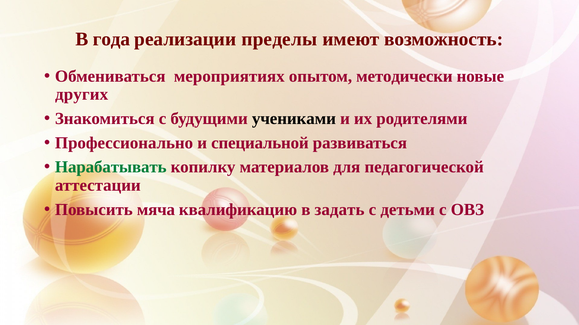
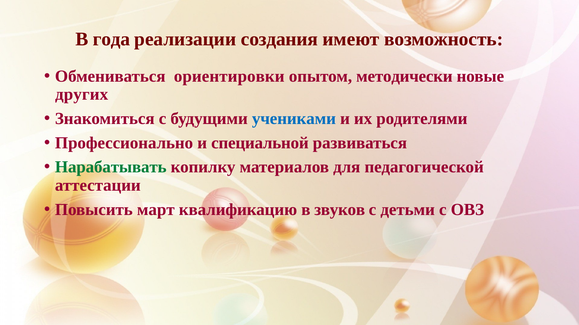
пределы: пределы -> создания
мероприятиях: мероприятиях -> ориентировки
учениками colour: black -> blue
мяча: мяча -> март
задать: задать -> звуков
